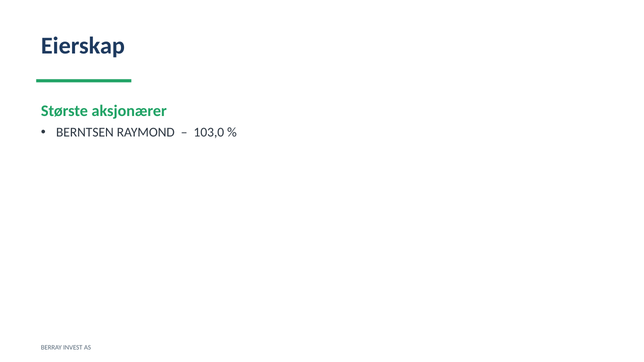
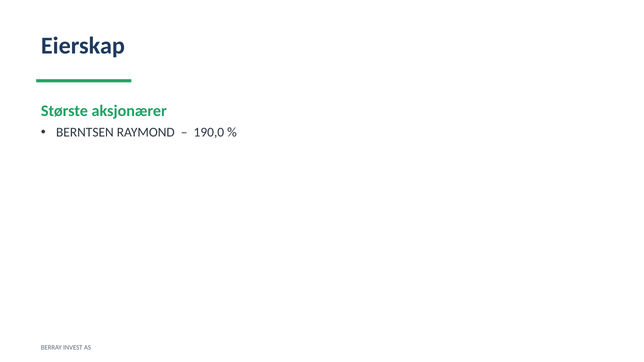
103,0: 103,0 -> 190,0
